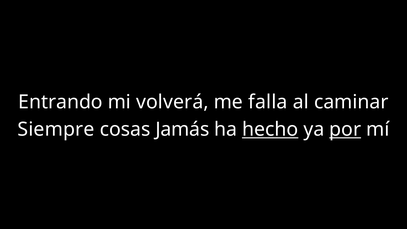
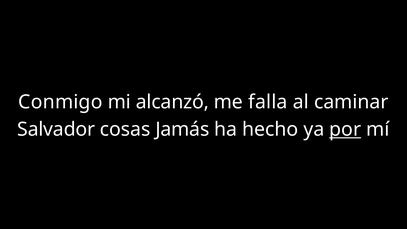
Entrando: Entrando -> Conmigo
volverá: volverá -> alcanzó
Siempre: Siempre -> Salvador
hecho underline: present -> none
